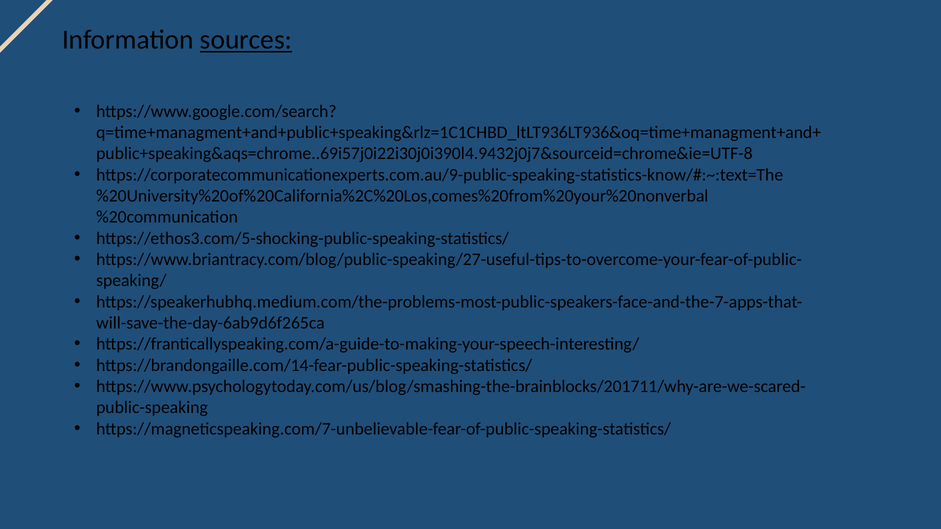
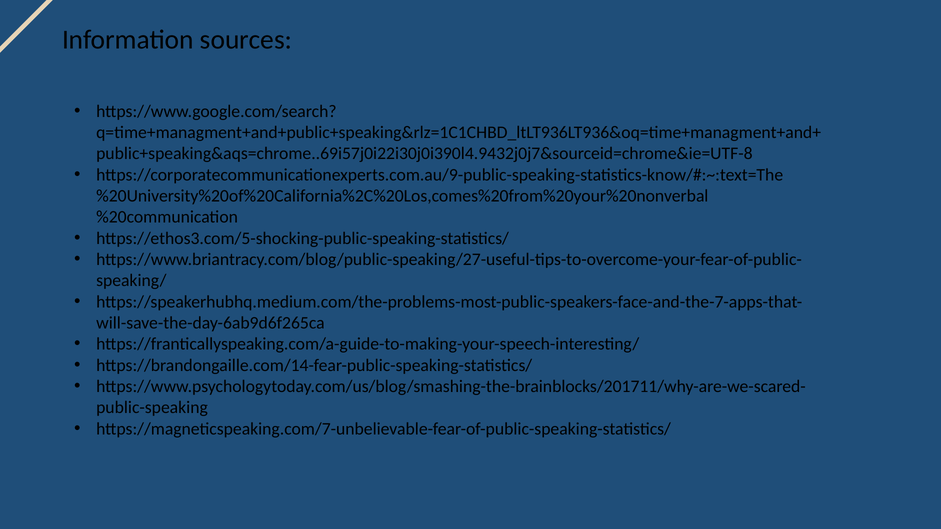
sources underline: present -> none
